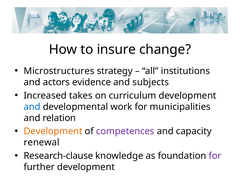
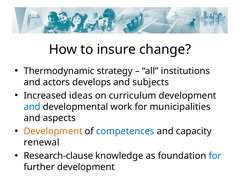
Microstructures: Microstructures -> Thermodynamic
evidence: evidence -> develops
takes: takes -> ideas
relation: relation -> aspects
competences colour: purple -> blue
for at (215, 156) colour: purple -> blue
